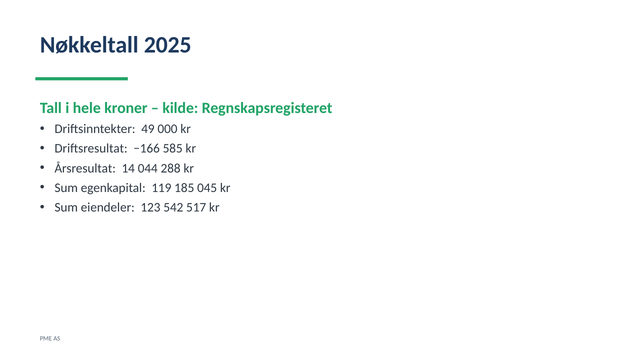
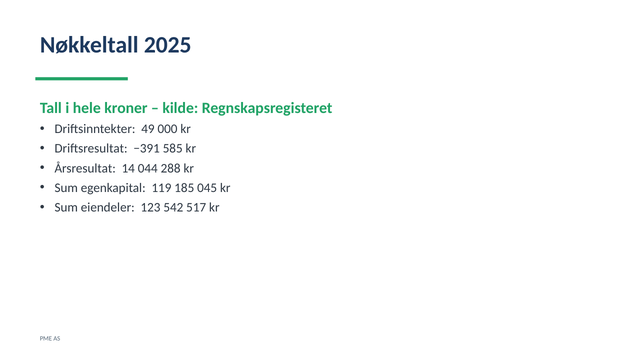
−166: −166 -> −391
